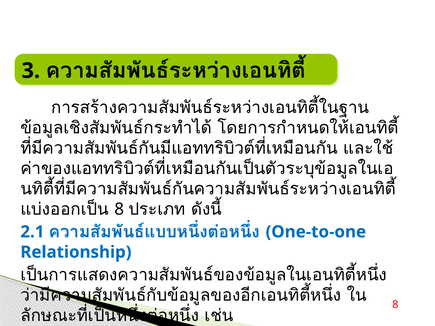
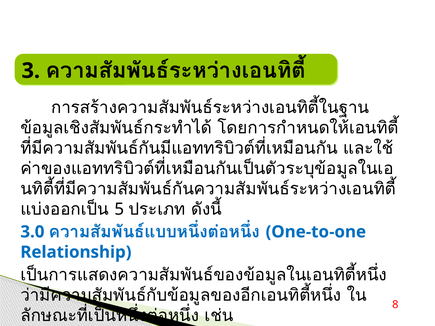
8 at (119, 209): 8 -> 5
2.1: 2.1 -> 3.0
